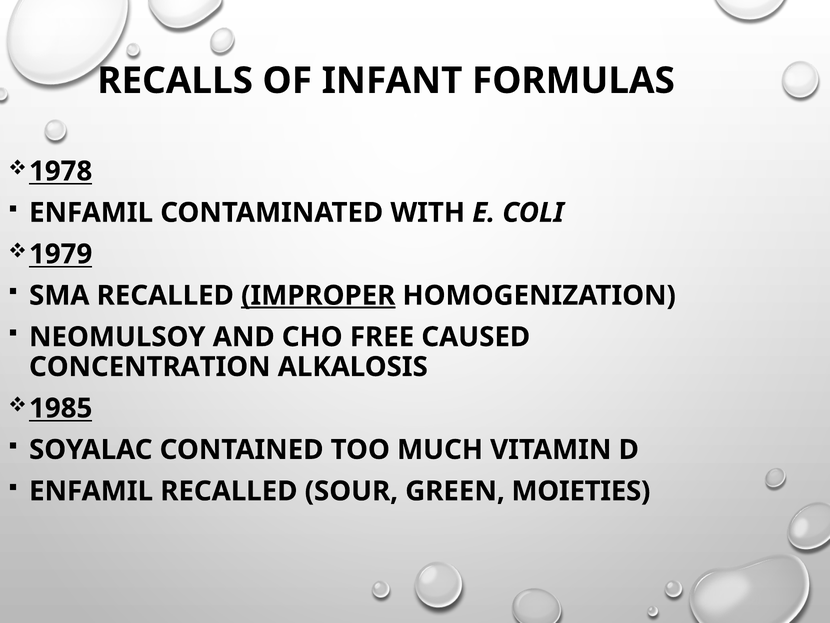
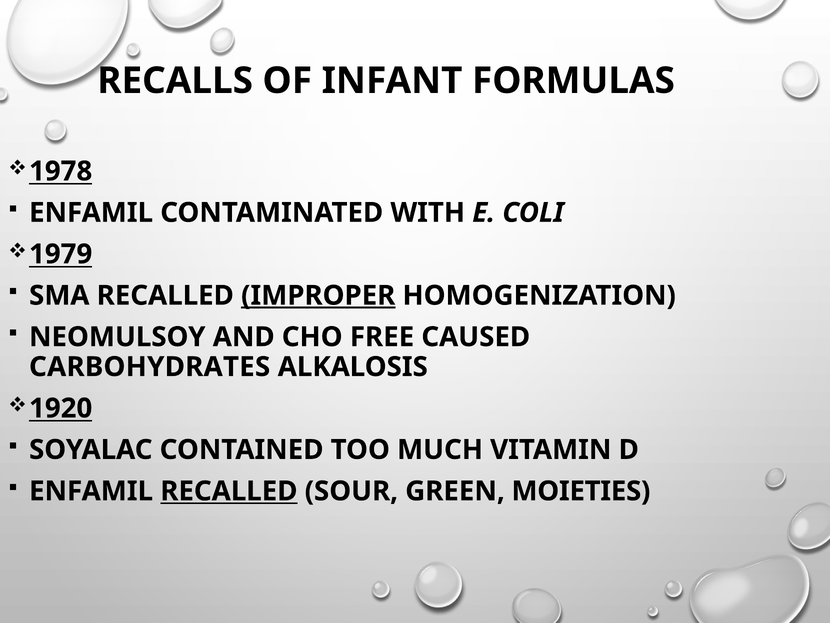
CONCENTRATION: CONCENTRATION -> CARBOHYDRATES
1985: 1985 -> 1920
RECALLED at (229, 491) underline: none -> present
